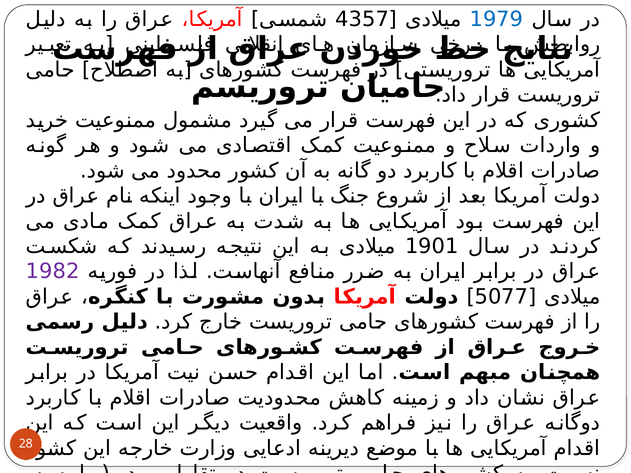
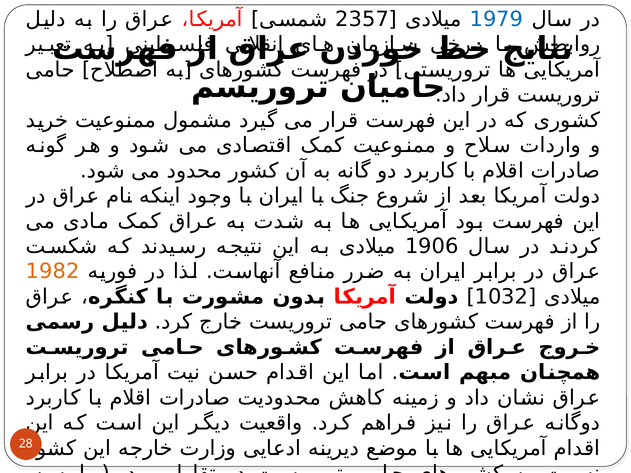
4357: 4357 -> 2357
1901: 1901 -> 1906
1982 colour: purple -> orange
5077: 5077 -> 1032
